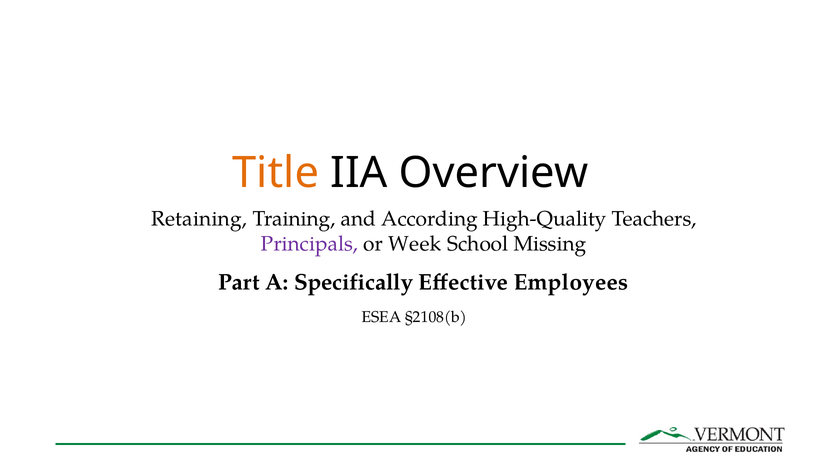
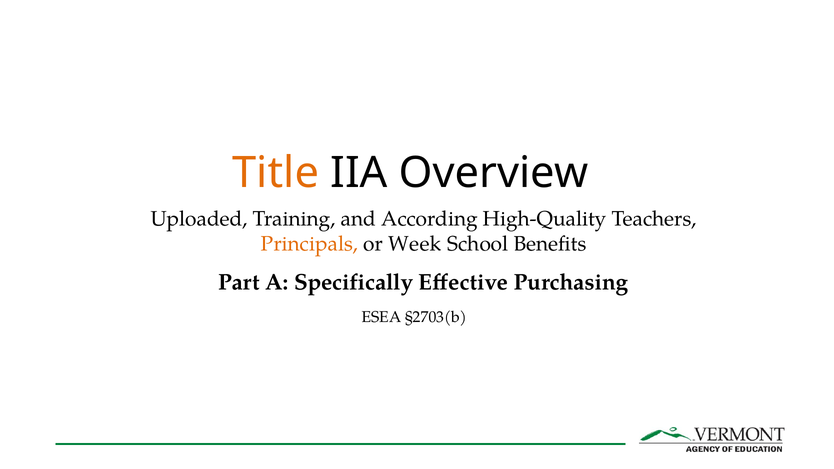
Retaining: Retaining -> Uploaded
Principals colour: purple -> orange
Missing: Missing -> Benefits
Employees: Employees -> Purchasing
§2108(b: §2108(b -> §2703(b
